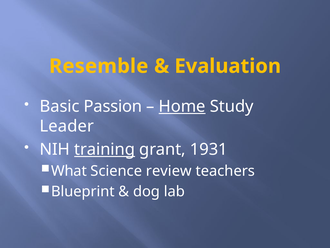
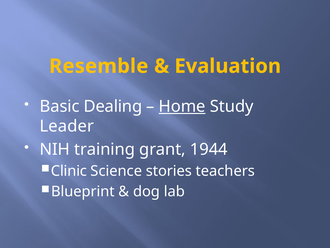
Passion: Passion -> Dealing
training underline: present -> none
1931: 1931 -> 1944
What: What -> Clinic
review: review -> stories
